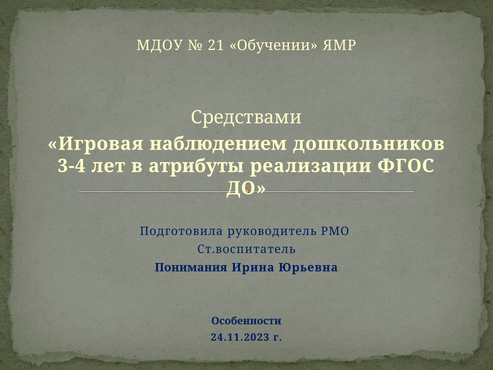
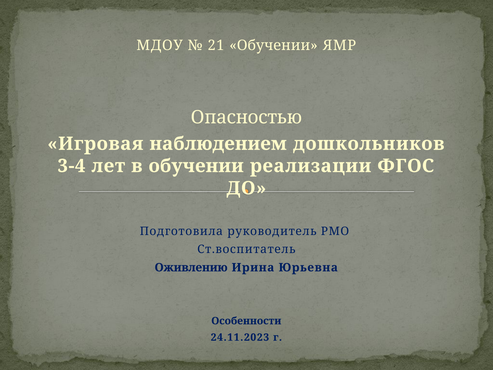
Средствами: Средствами -> Опасностью
в атрибуты: атрибуты -> обучении
Понимания: Понимания -> Оживлению
